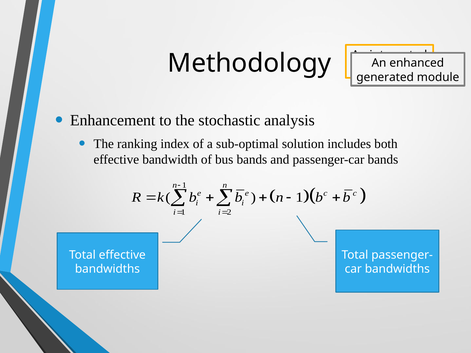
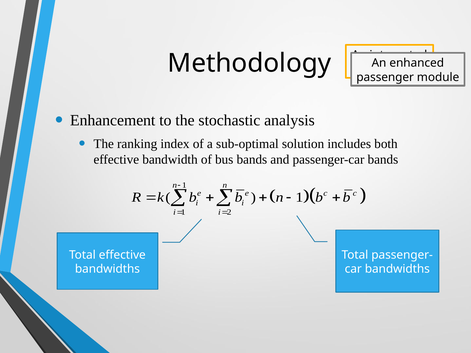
generated: generated -> passenger
